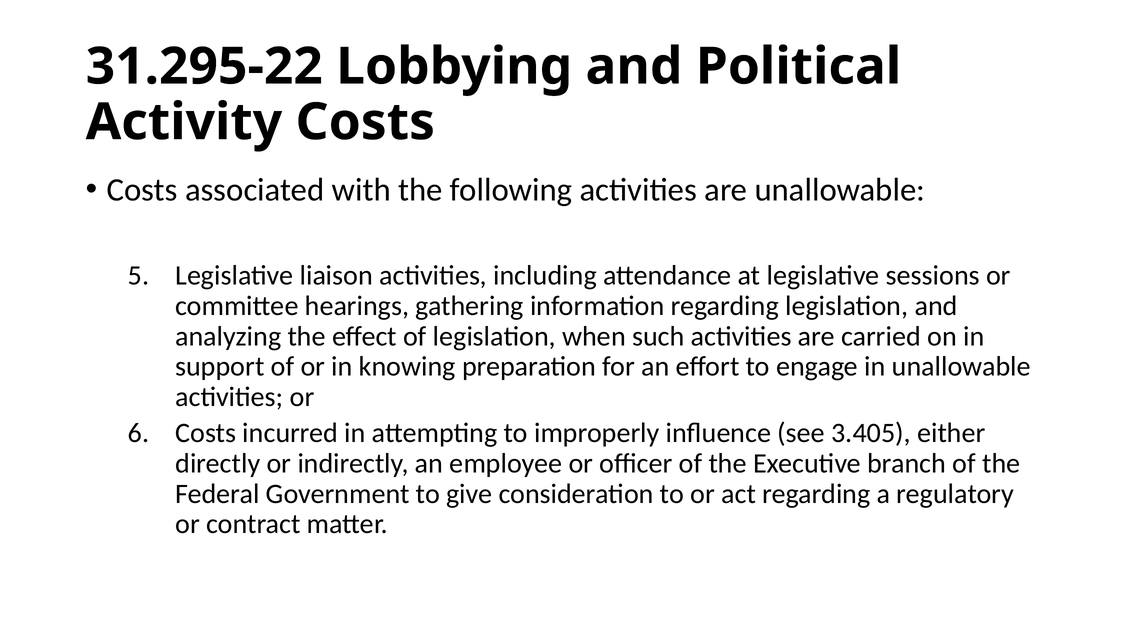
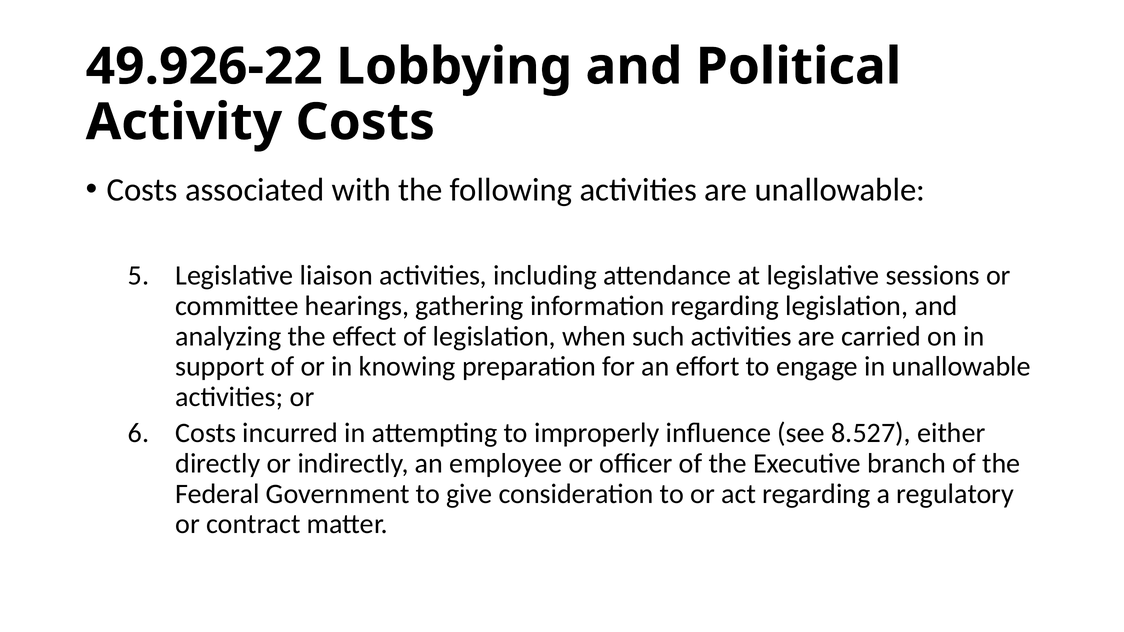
31.295-22: 31.295-22 -> 49.926-22
3.405: 3.405 -> 8.527
